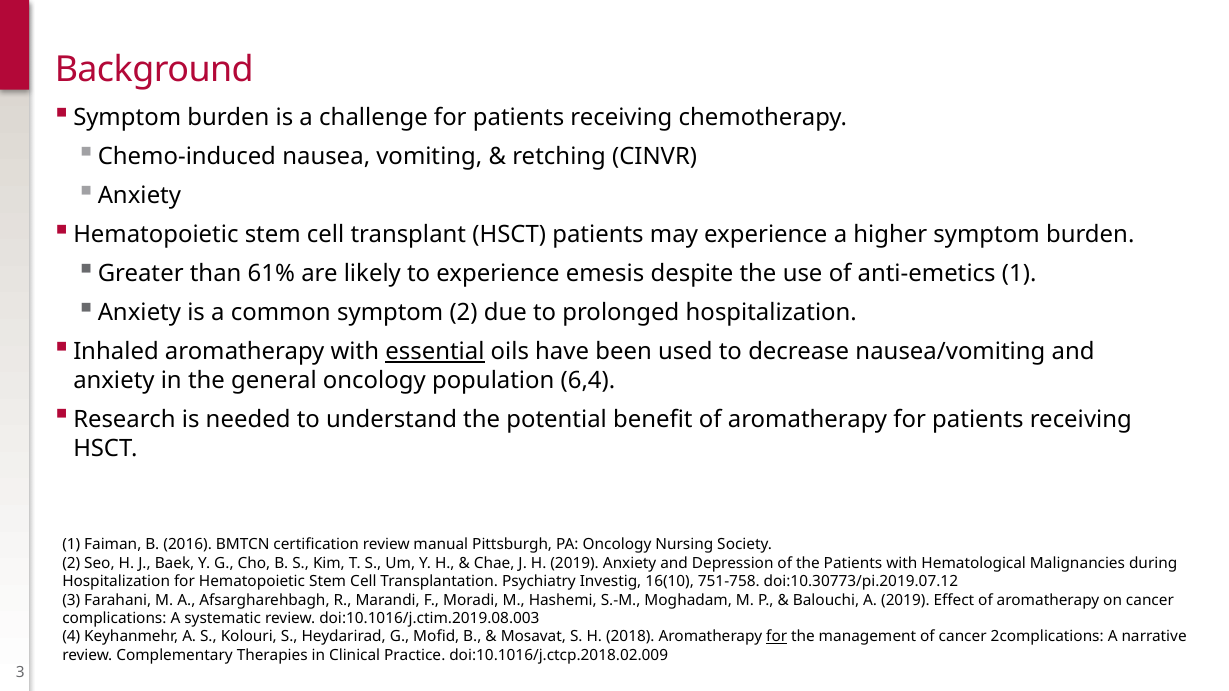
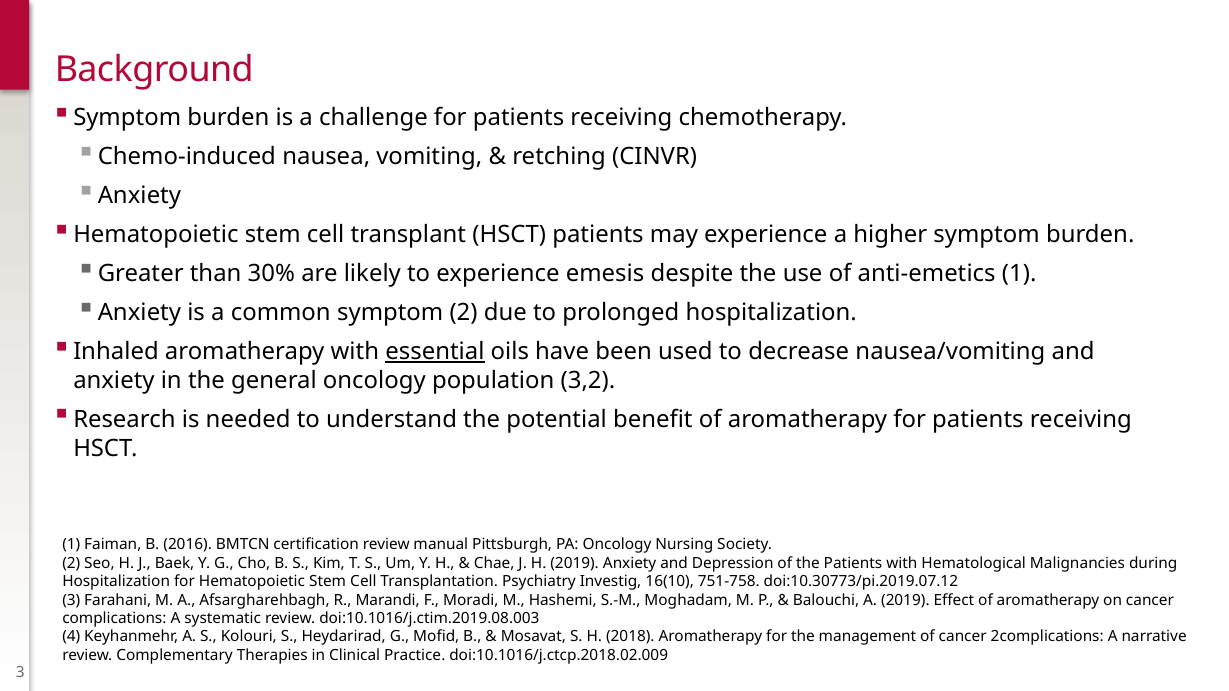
61%: 61% -> 30%
6,4: 6,4 -> 3,2
for at (777, 637) underline: present -> none
